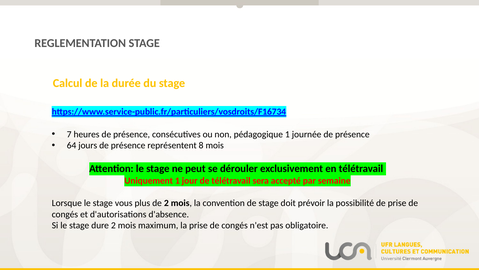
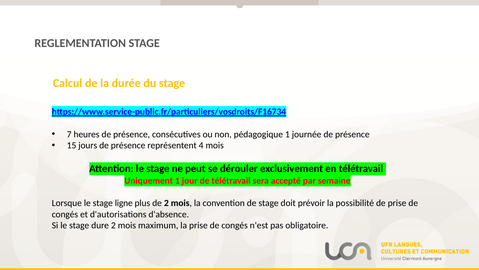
64: 64 -> 15
8: 8 -> 4
vous: vous -> ligne
